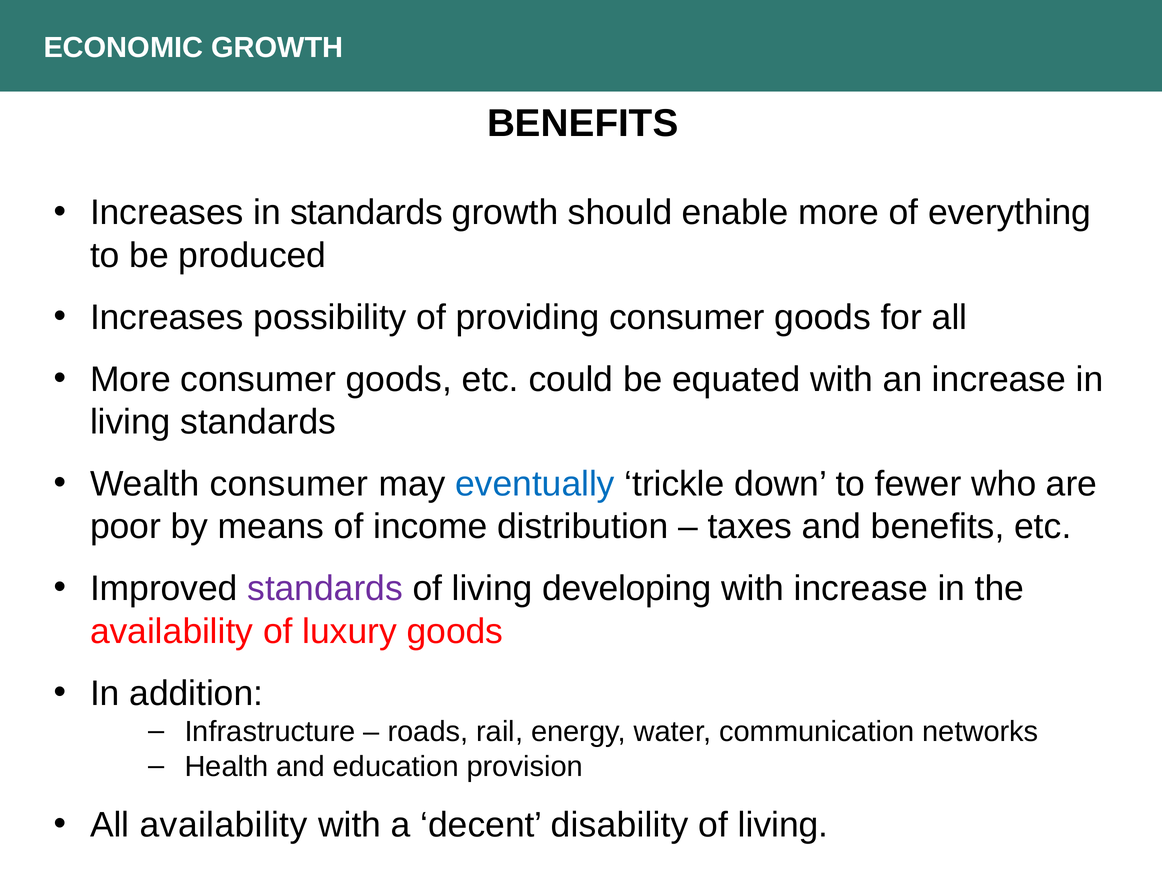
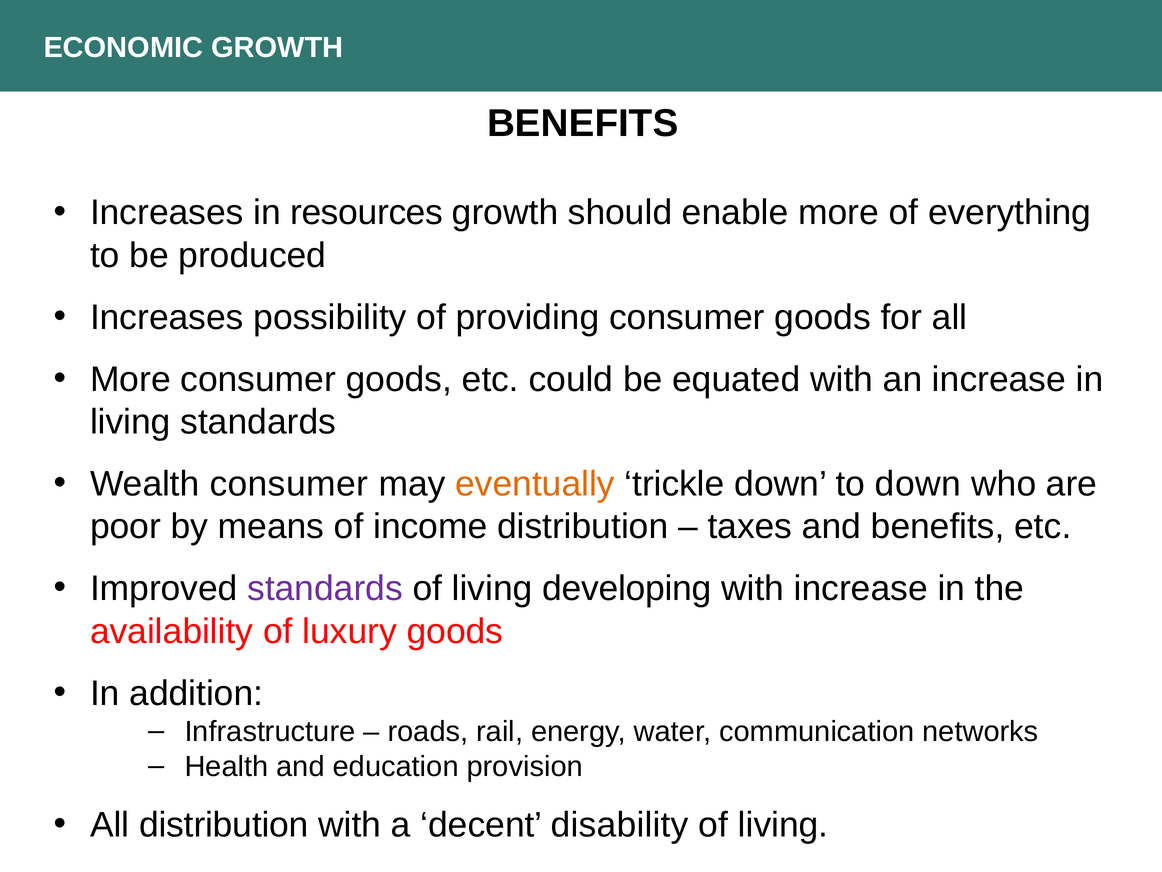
in standards: standards -> resources
eventually colour: blue -> orange
to fewer: fewer -> down
All availability: availability -> distribution
